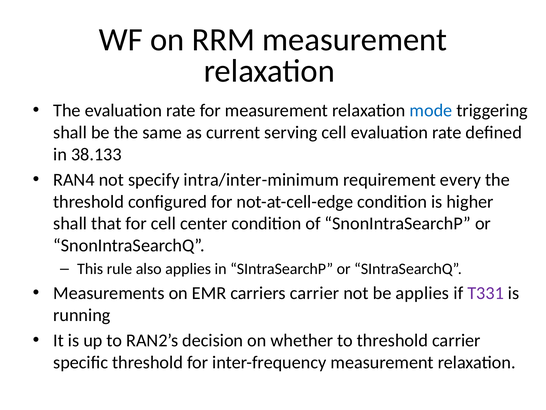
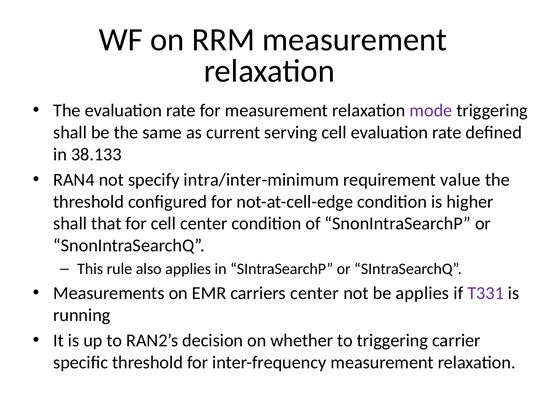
mode colour: blue -> purple
every: every -> value
carriers carrier: carrier -> center
to threshold: threshold -> triggering
